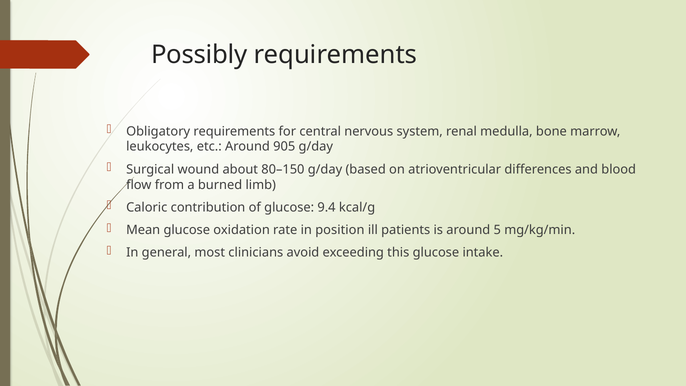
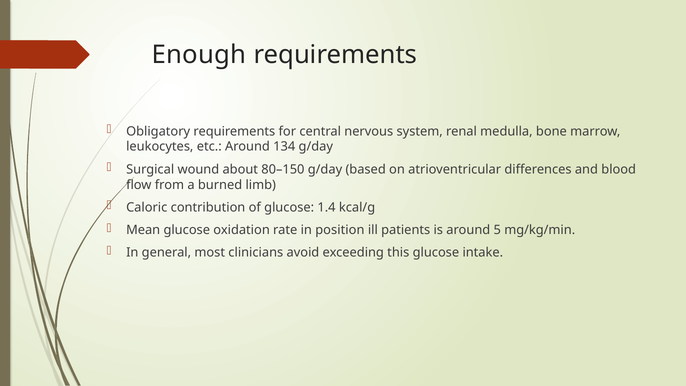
Possibly: Possibly -> Enough
905: 905 -> 134
9.4: 9.4 -> 1.4
